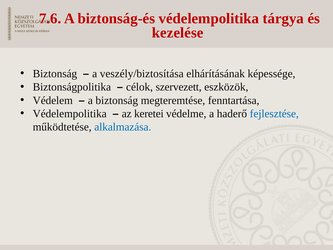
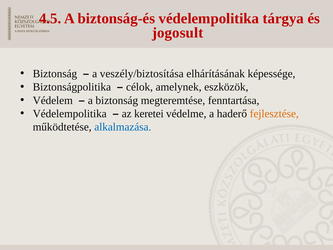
7.6: 7.6 -> 4.5
kezelése: kezelése -> jogosult
szervezett: szervezett -> amelynek
fejlesztése colour: blue -> orange
